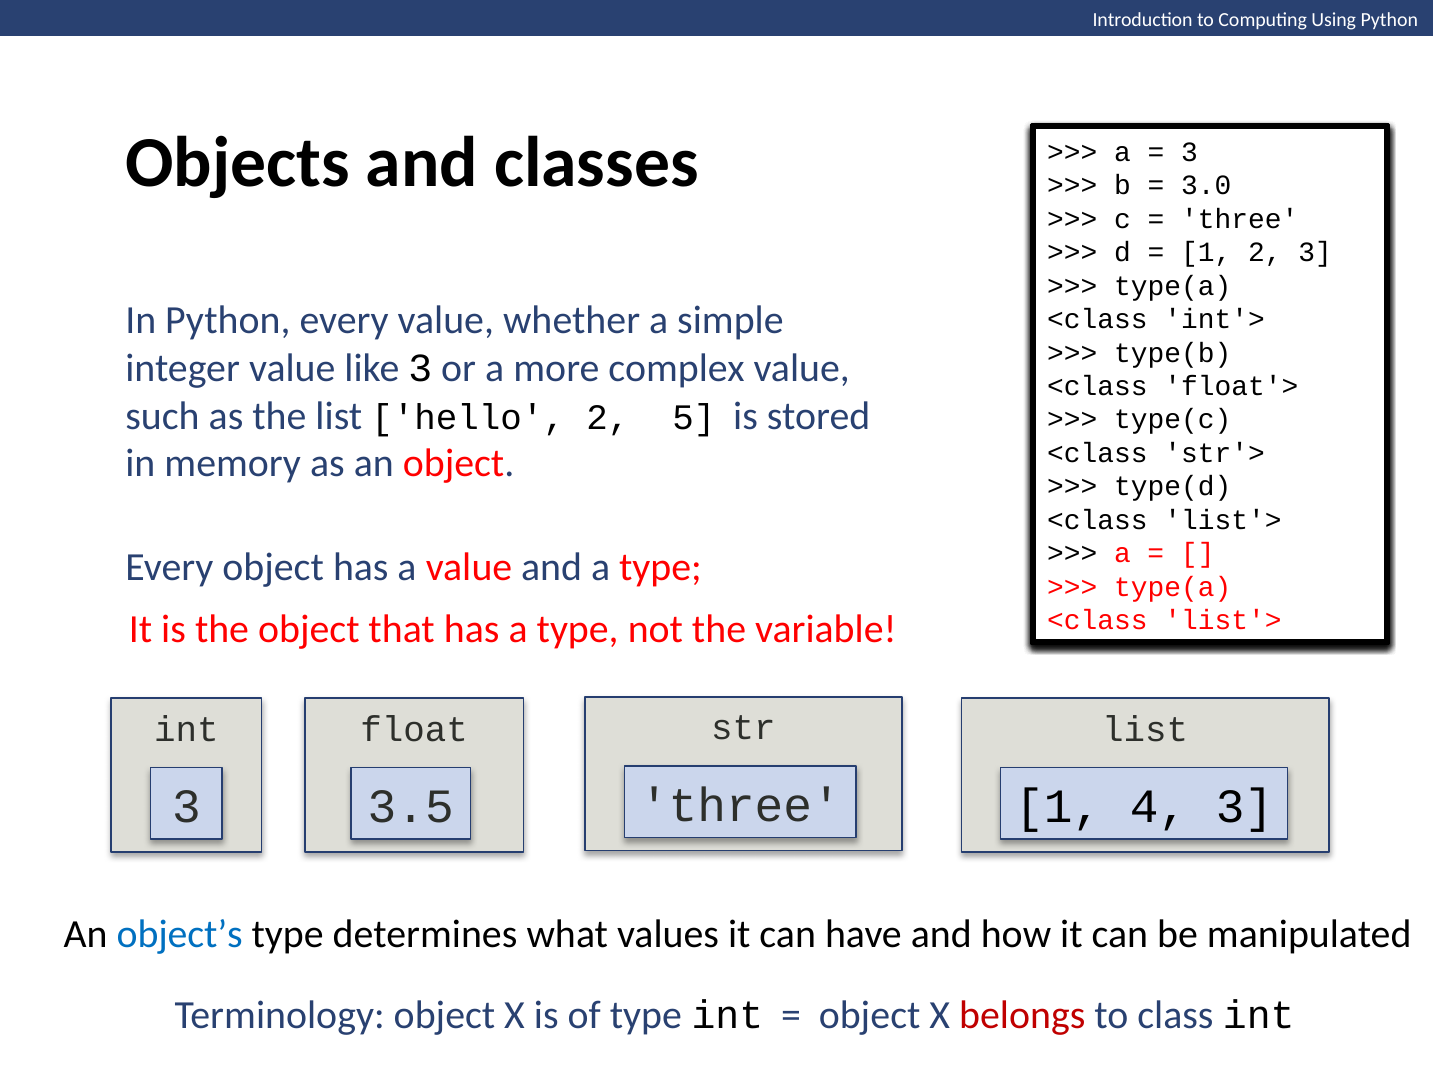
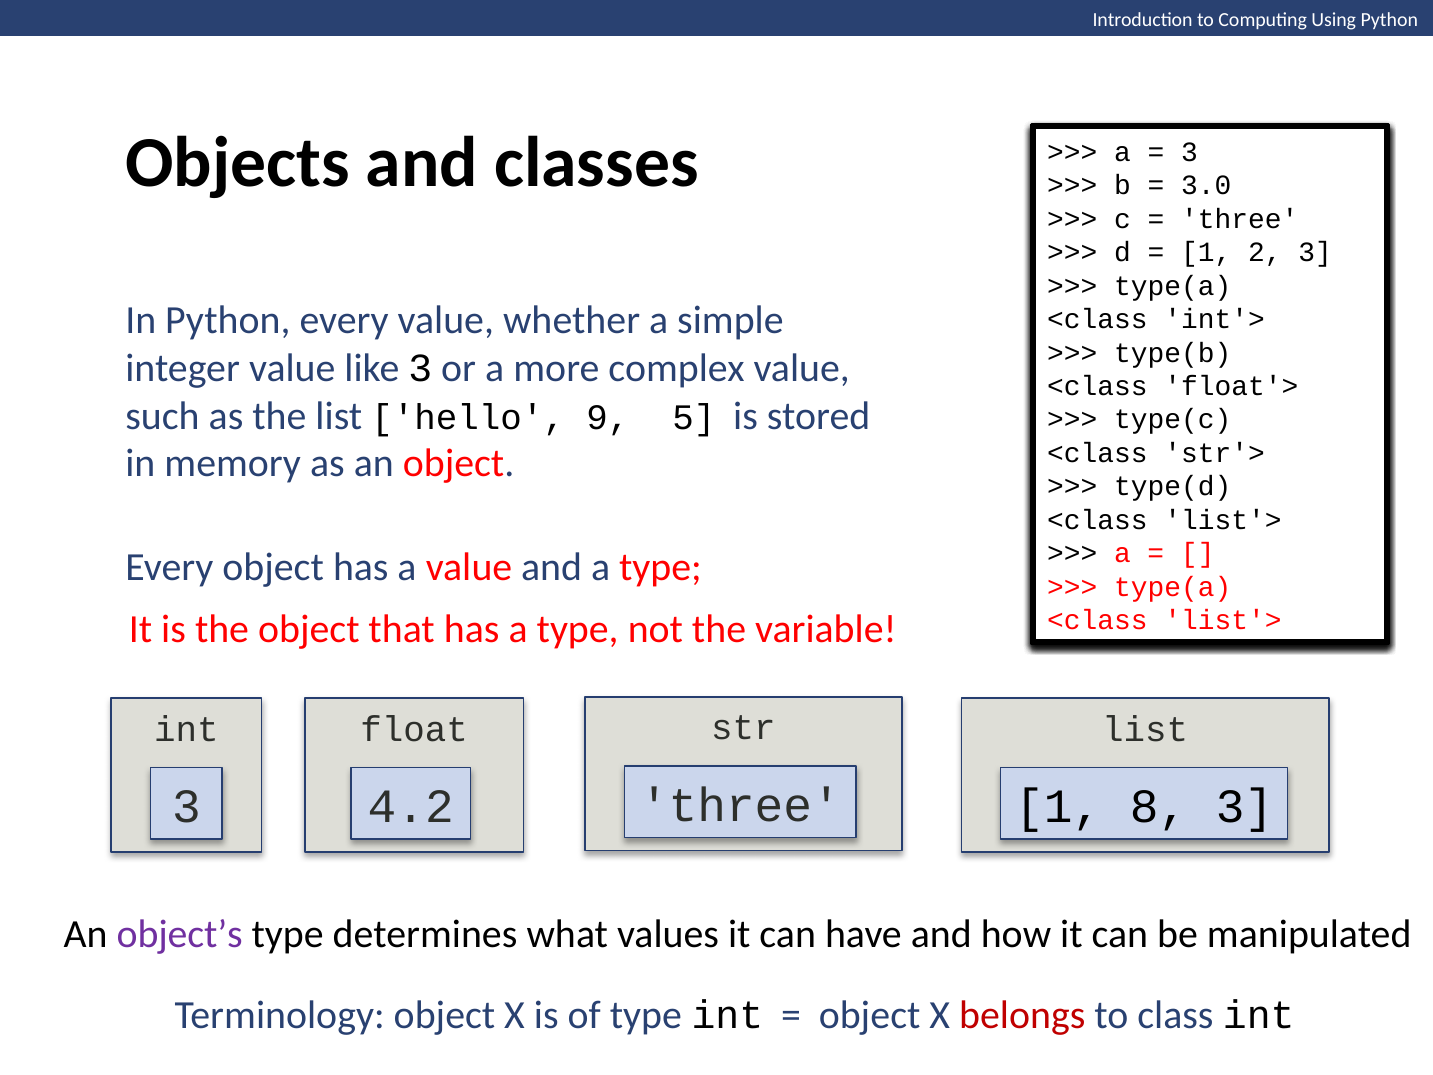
hello 2: 2 -> 9
4: 4 -> 8
3.5: 3.5 -> 4.2
object’s colour: blue -> purple
